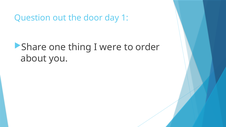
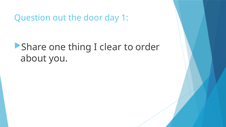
were: were -> clear
